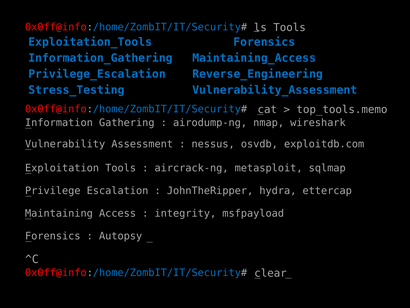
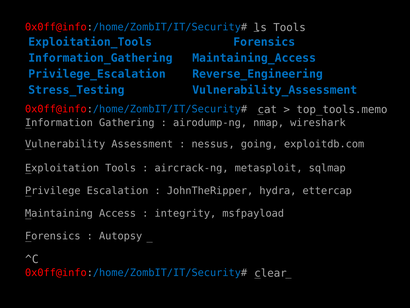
osvdb: osvdb -> going
